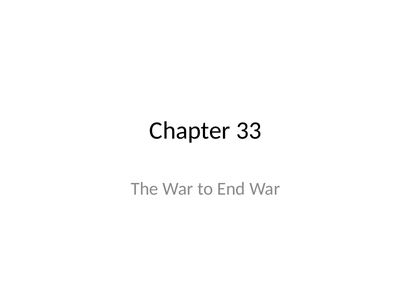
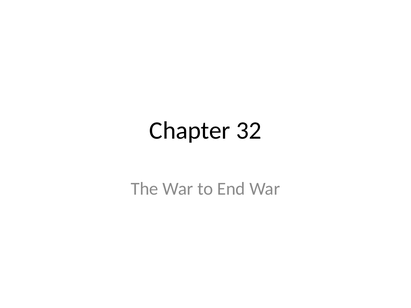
33: 33 -> 32
